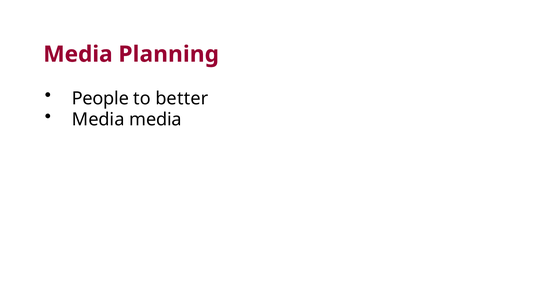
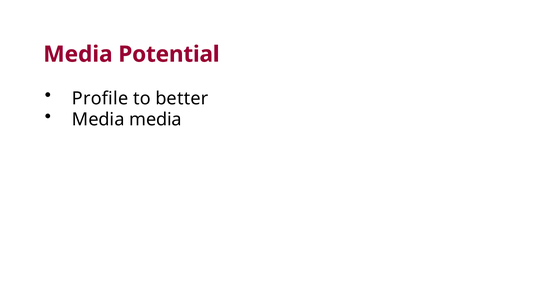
Planning: Planning -> Potential
People: People -> Profile
